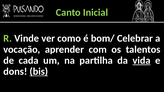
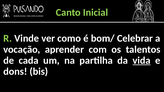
bis underline: present -> none
